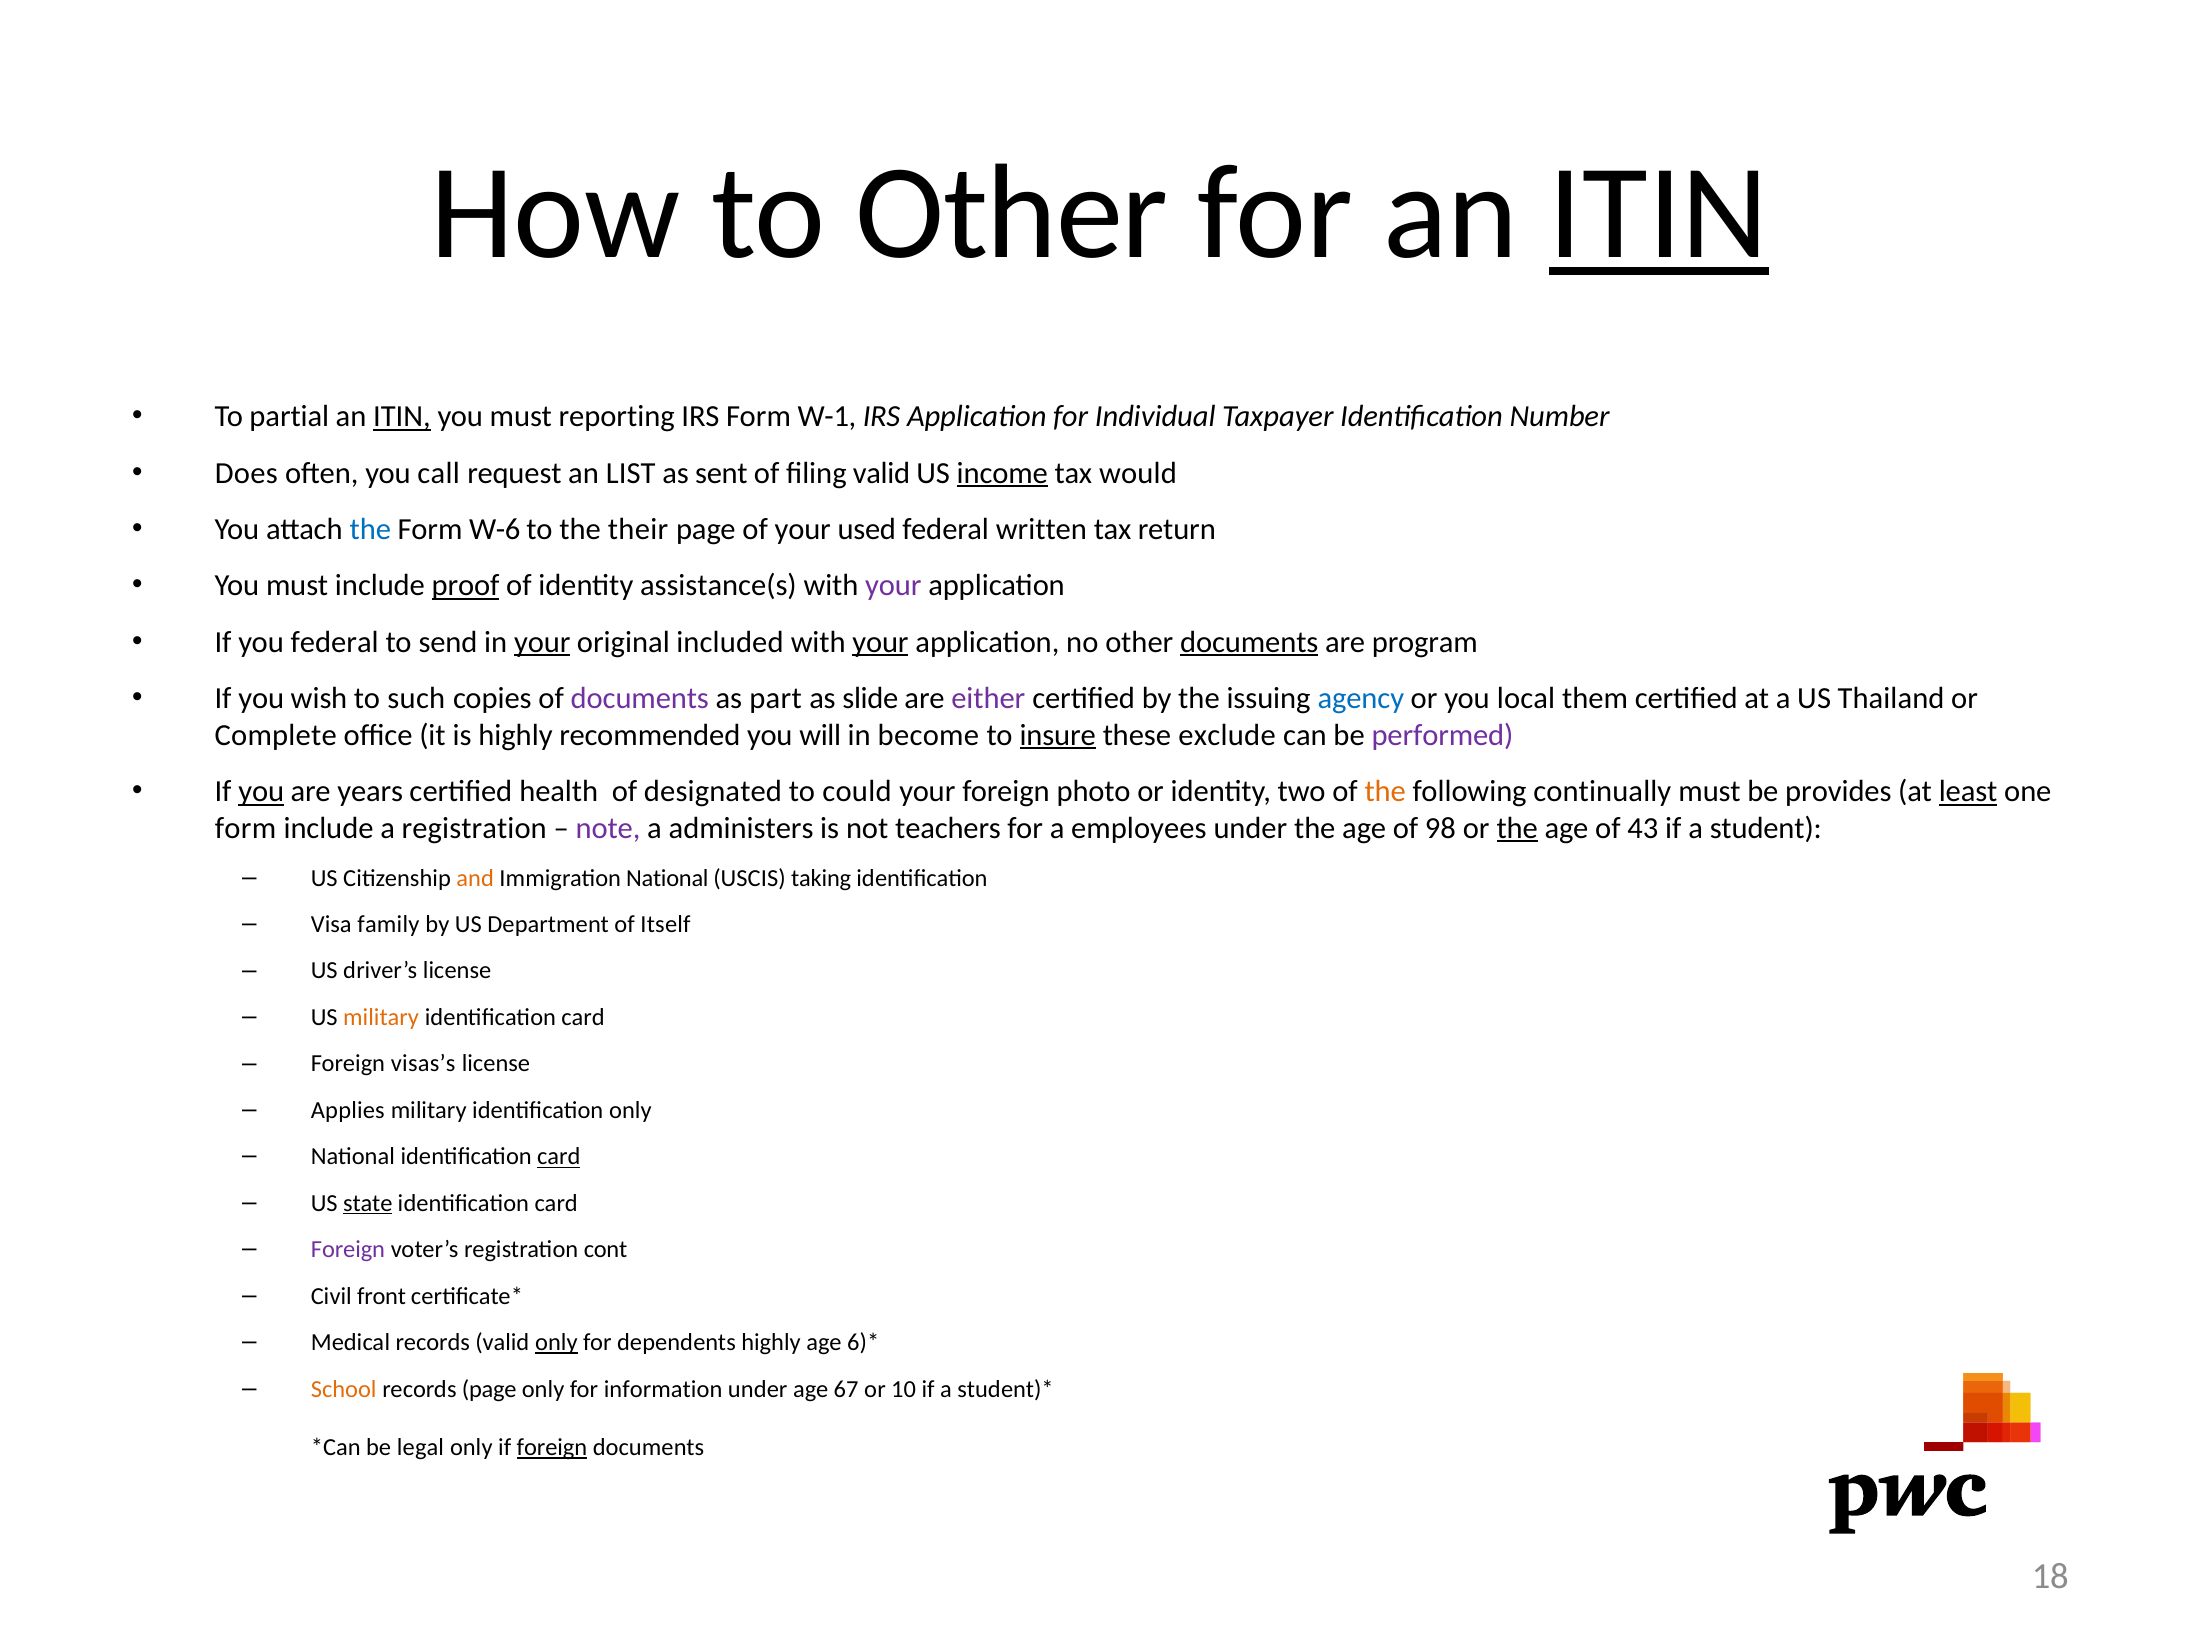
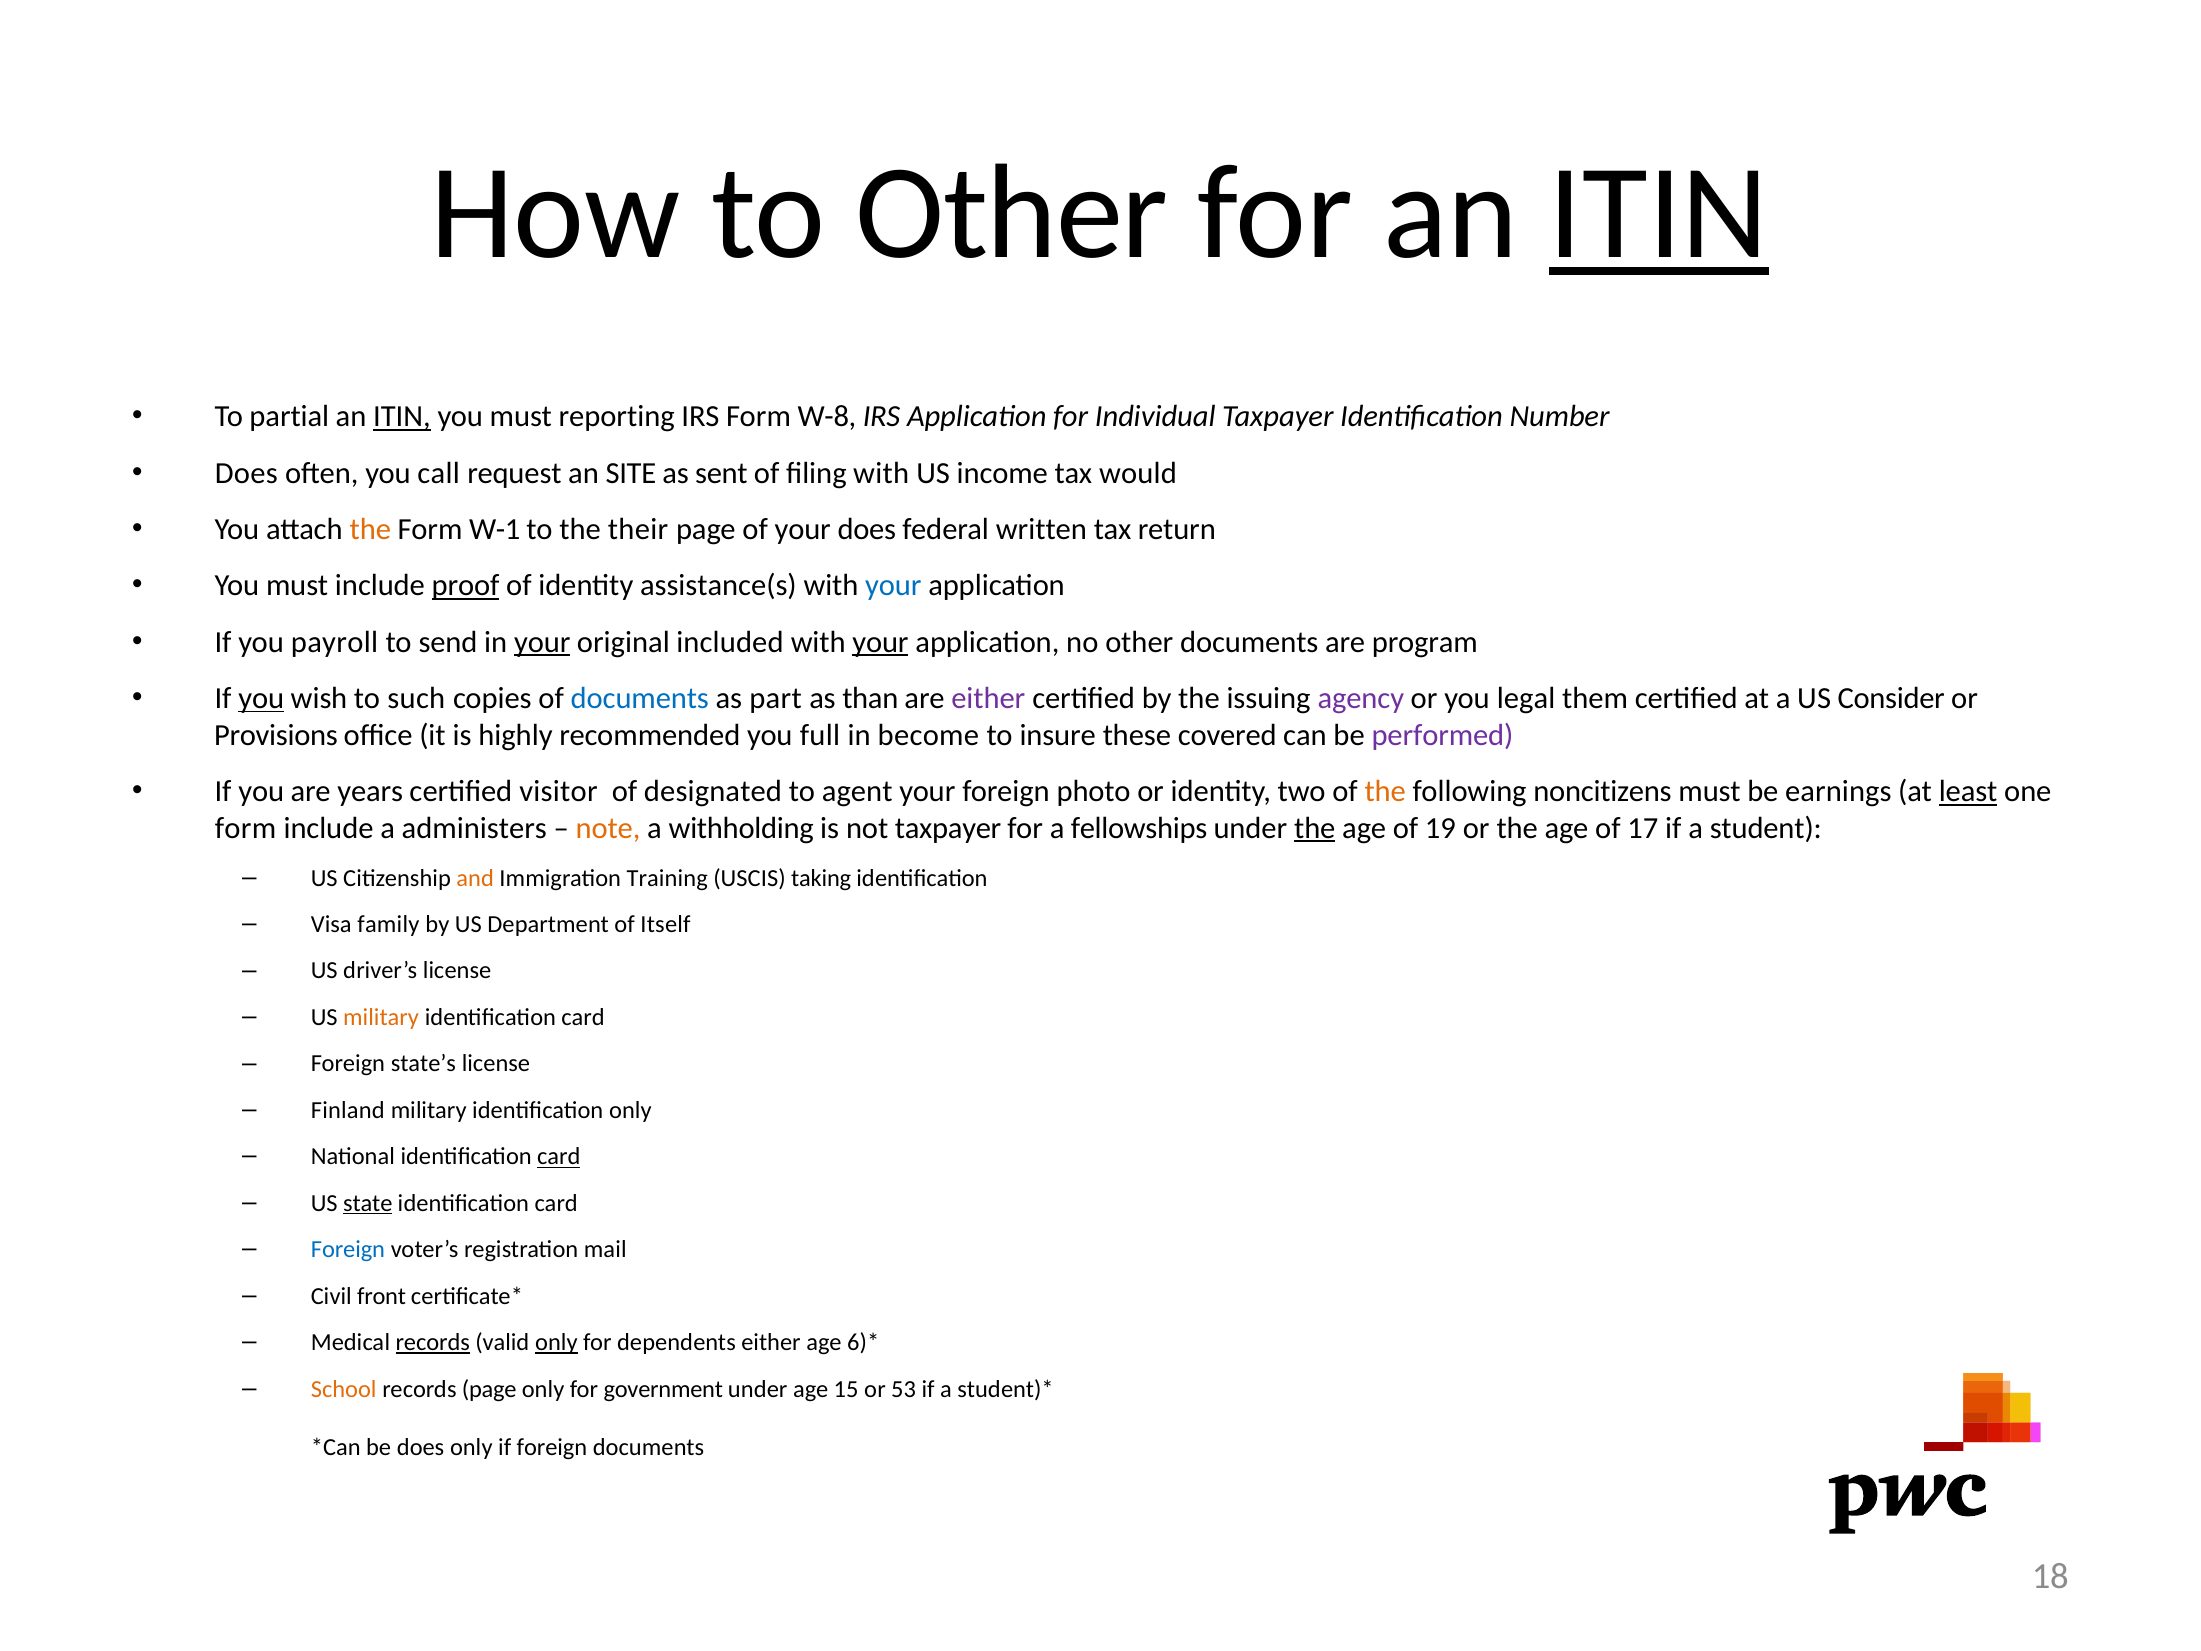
W-1: W-1 -> W-8
LIST: LIST -> SITE
filing valid: valid -> with
income underline: present -> none
the at (370, 529) colour: blue -> orange
W-6: W-6 -> W-1
your used: used -> does
your at (893, 586) colour: purple -> blue
you federal: federal -> payroll
documents at (1249, 642) underline: present -> none
you at (261, 698) underline: none -> present
documents at (640, 698) colour: purple -> blue
slide: slide -> than
agency colour: blue -> purple
local: local -> legal
Thailand: Thailand -> Consider
Complete: Complete -> Provisions
will: will -> full
insure underline: present -> none
exclude: exclude -> covered
you at (261, 791) underline: present -> none
health: health -> visitor
could: could -> agent
continually: continually -> noncitizens
provides: provides -> earnings
a registration: registration -> administers
note colour: purple -> orange
administers: administers -> withholding
not teachers: teachers -> taxpayer
employees: employees -> fellowships
the at (1315, 828) underline: none -> present
98: 98 -> 19
the at (1517, 828) underline: present -> none
43: 43 -> 17
Immigration National: National -> Training
visas’s: visas’s -> state’s
Applies: Applies -> Finland
Foreign at (348, 1249) colour: purple -> blue
cont: cont -> mail
records at (433, 1342) underline: none -> present
dependents highly: highly -> either
information: information -> government
67: 67 -> 15
10: 10 -> 53
be legal: legal -> does
foreign at (552, 1447) underline: present -> none
